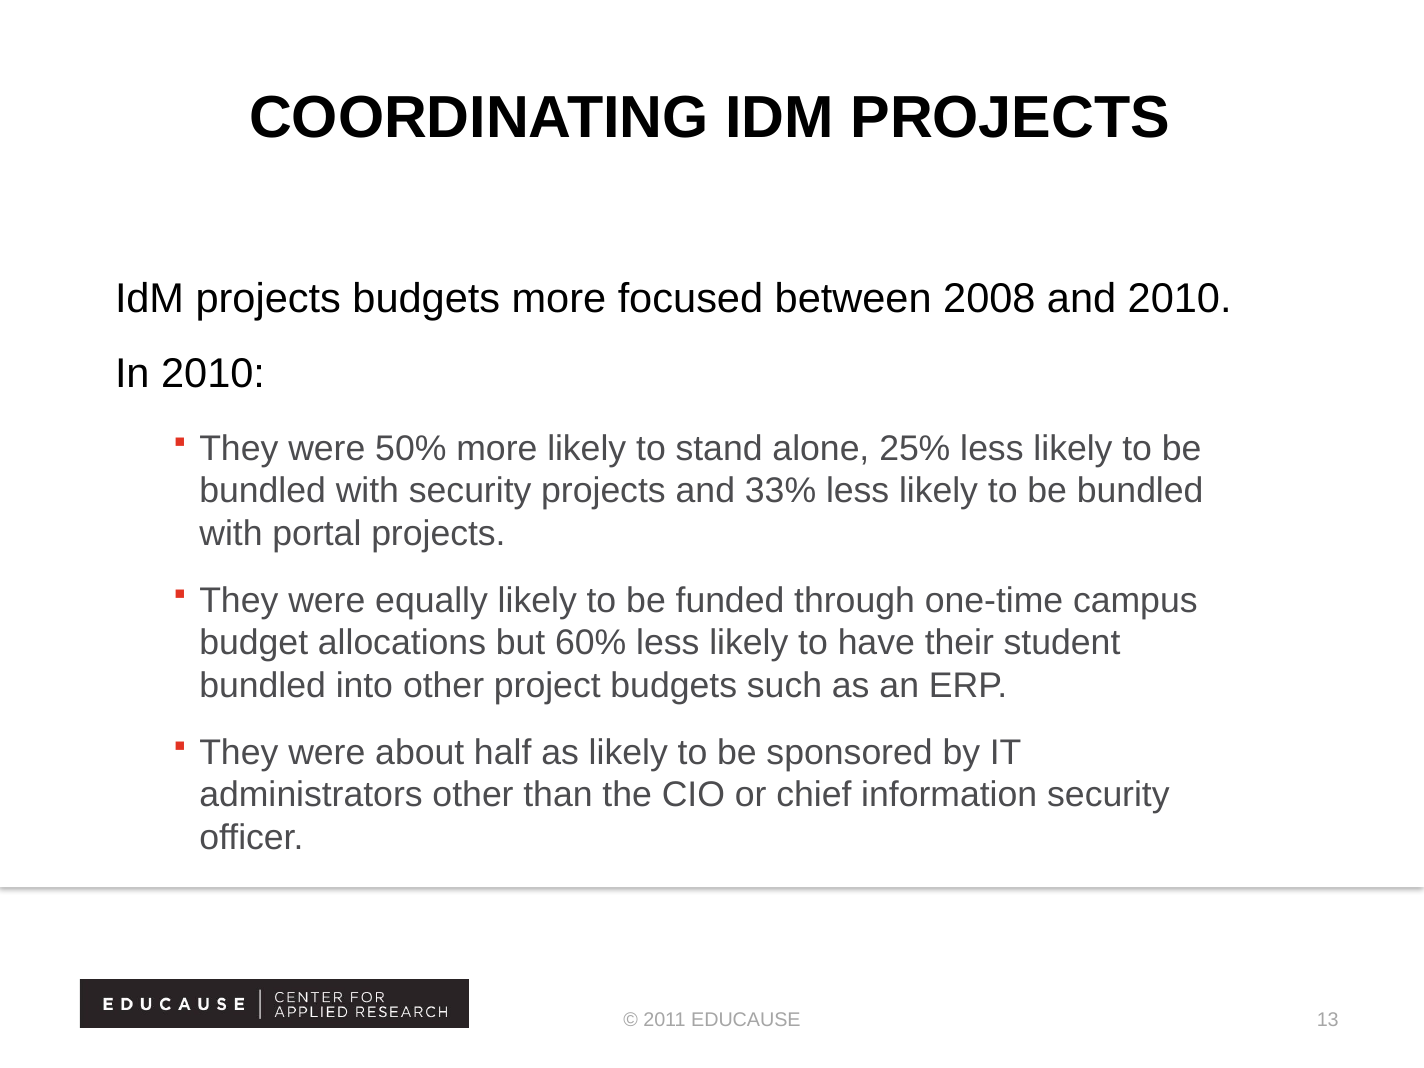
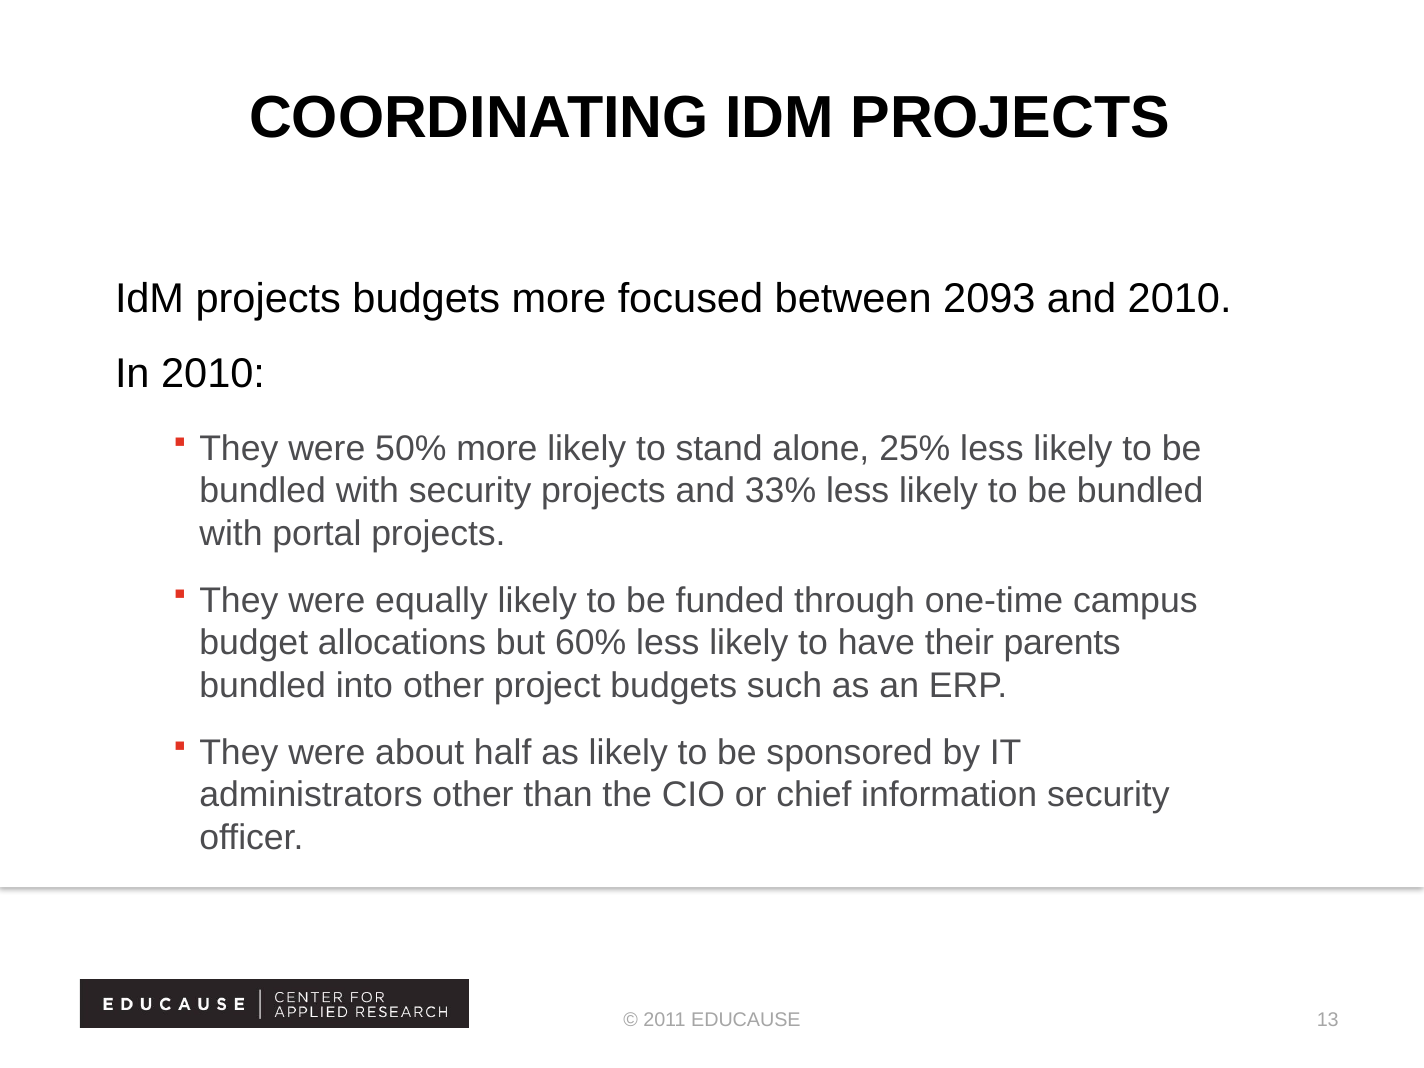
2008: 2008 -> 2093
student: student -> parents
